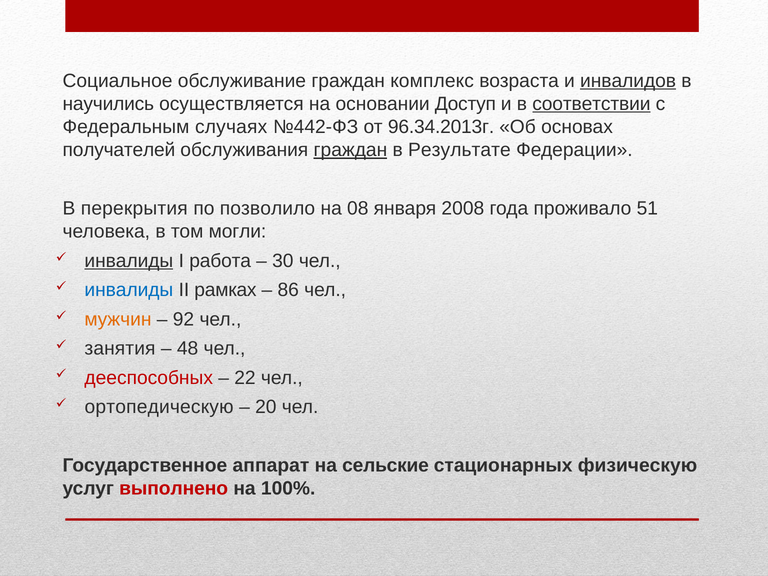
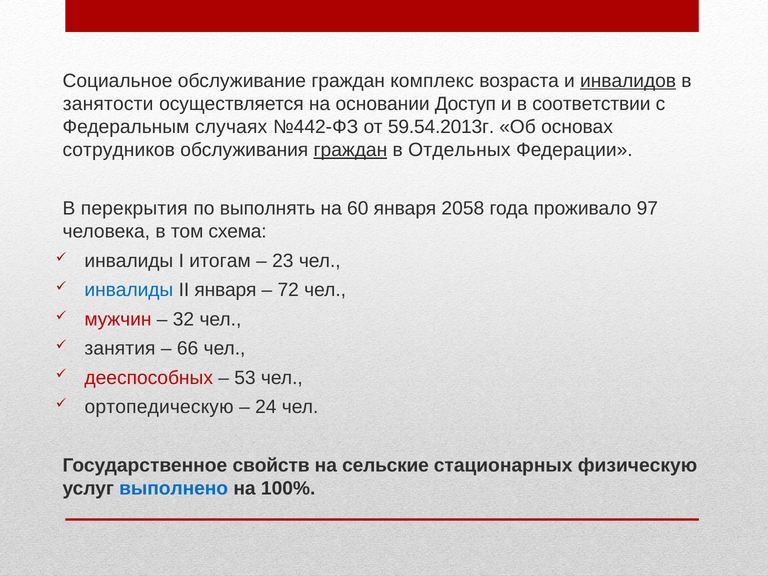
научились: научились -> занятости
соответствии underline: present -> none
96.34.2013г: 96.34.2013г -> 59.54.2013г
получателей: получателей -> сотрудников
Результате: Результате -> Отдельных
позволило: позволило -> выполнять
08: 08 -> 60
2008: 2008 -> 2058
51: 51 -> 97
могли: могли -> схема
инвалиды at (129, 261) underline: present -> none
работа: работа -> итогам
30: 30 -> 23
II рамках: рамках -> января
86: 86 -> 72
мужчин colour: orange -> red
92: 92 -> 32
48: 48 -> 66
22: 22 -> 53
20: 20 -> 24
аппарат: аппарат -> свойств
выполнено colour: red -> blue
